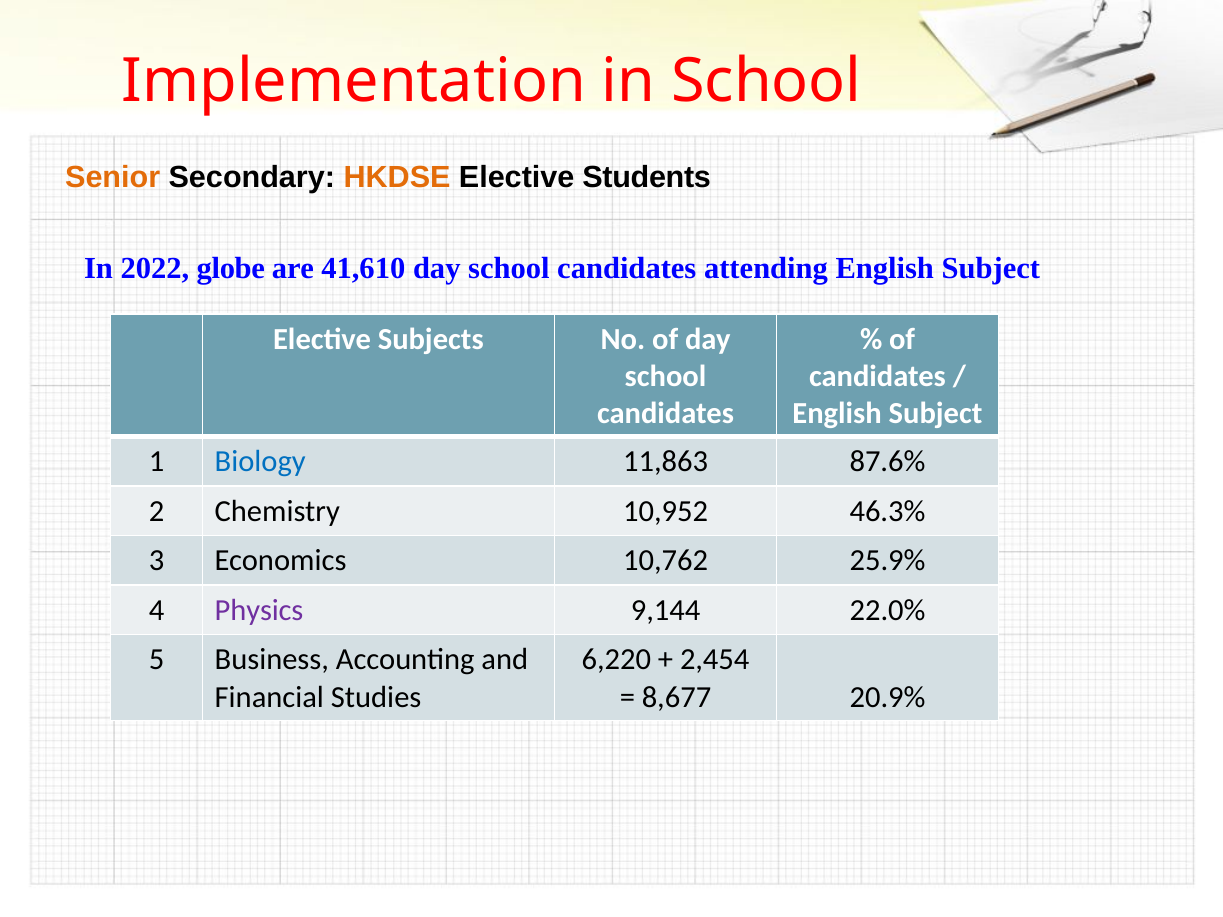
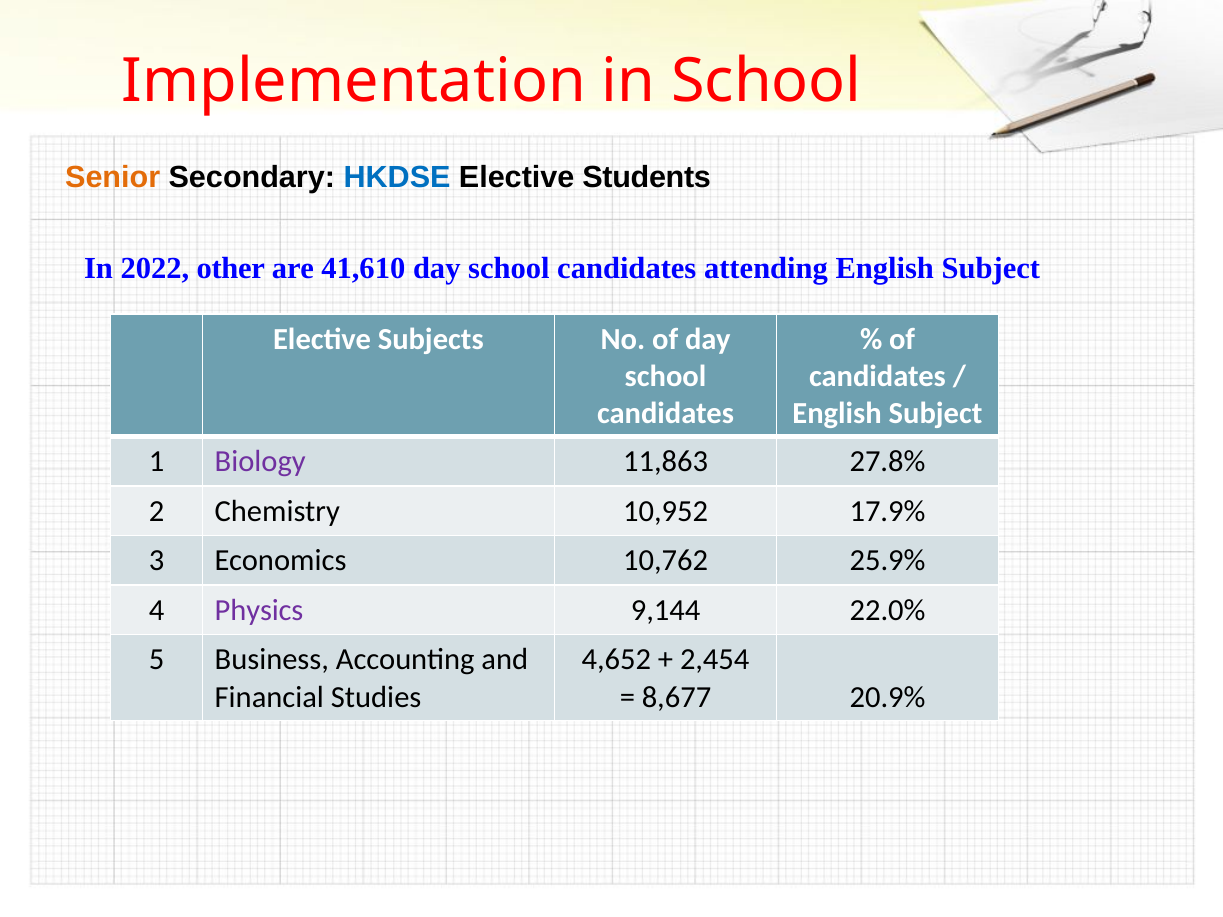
HKDSE colour: orange -> blue
globe: globe -> other
Biology colour: blue -> purple
87.6%: 87.6% -> 27.8%
46.3%: 46.3% -> 17.9%
6,220: 6,220 -> 4,652
